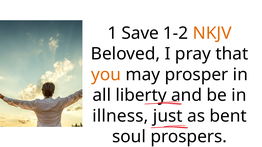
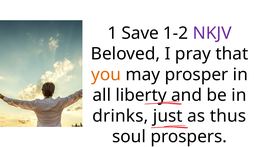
NKJV colour: orange -> purple
illness: illness -> drinks
bent: bent -> thus
